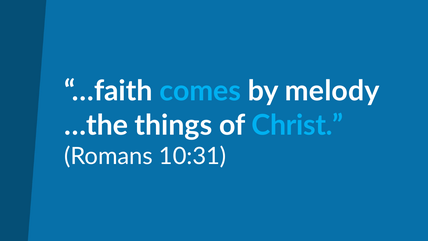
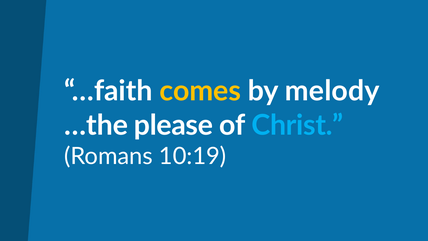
comes colour: light blue -> yellow
things: things -> please
10:31: 10:31 -> 10:19
